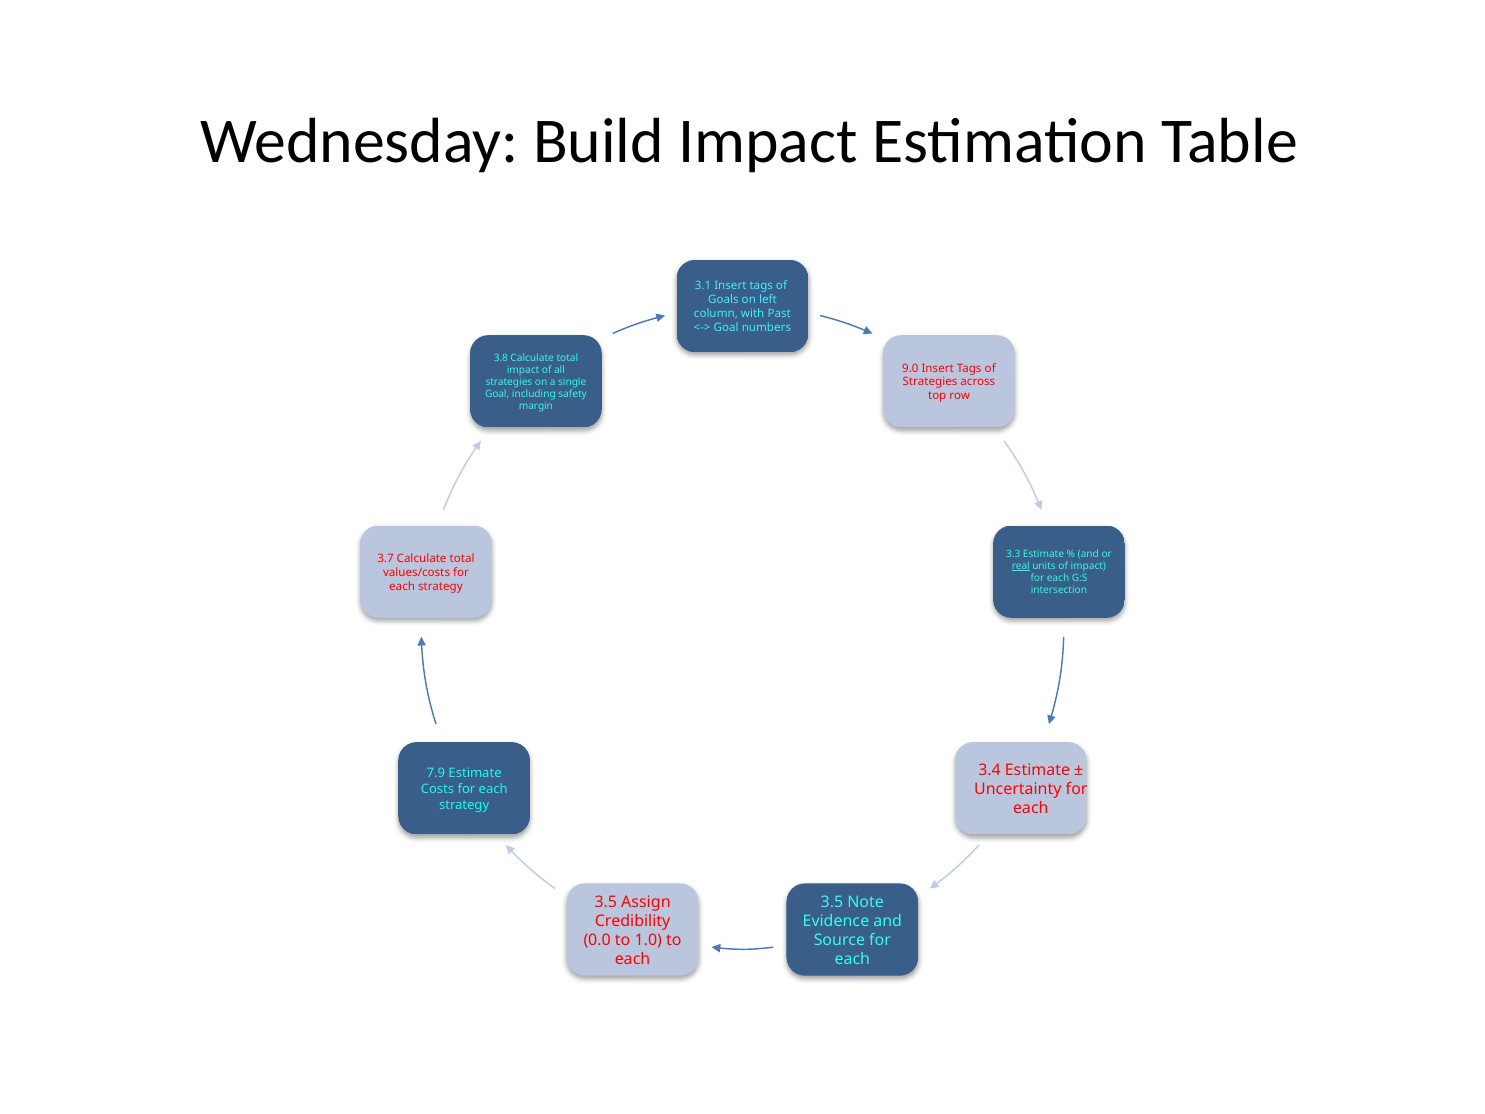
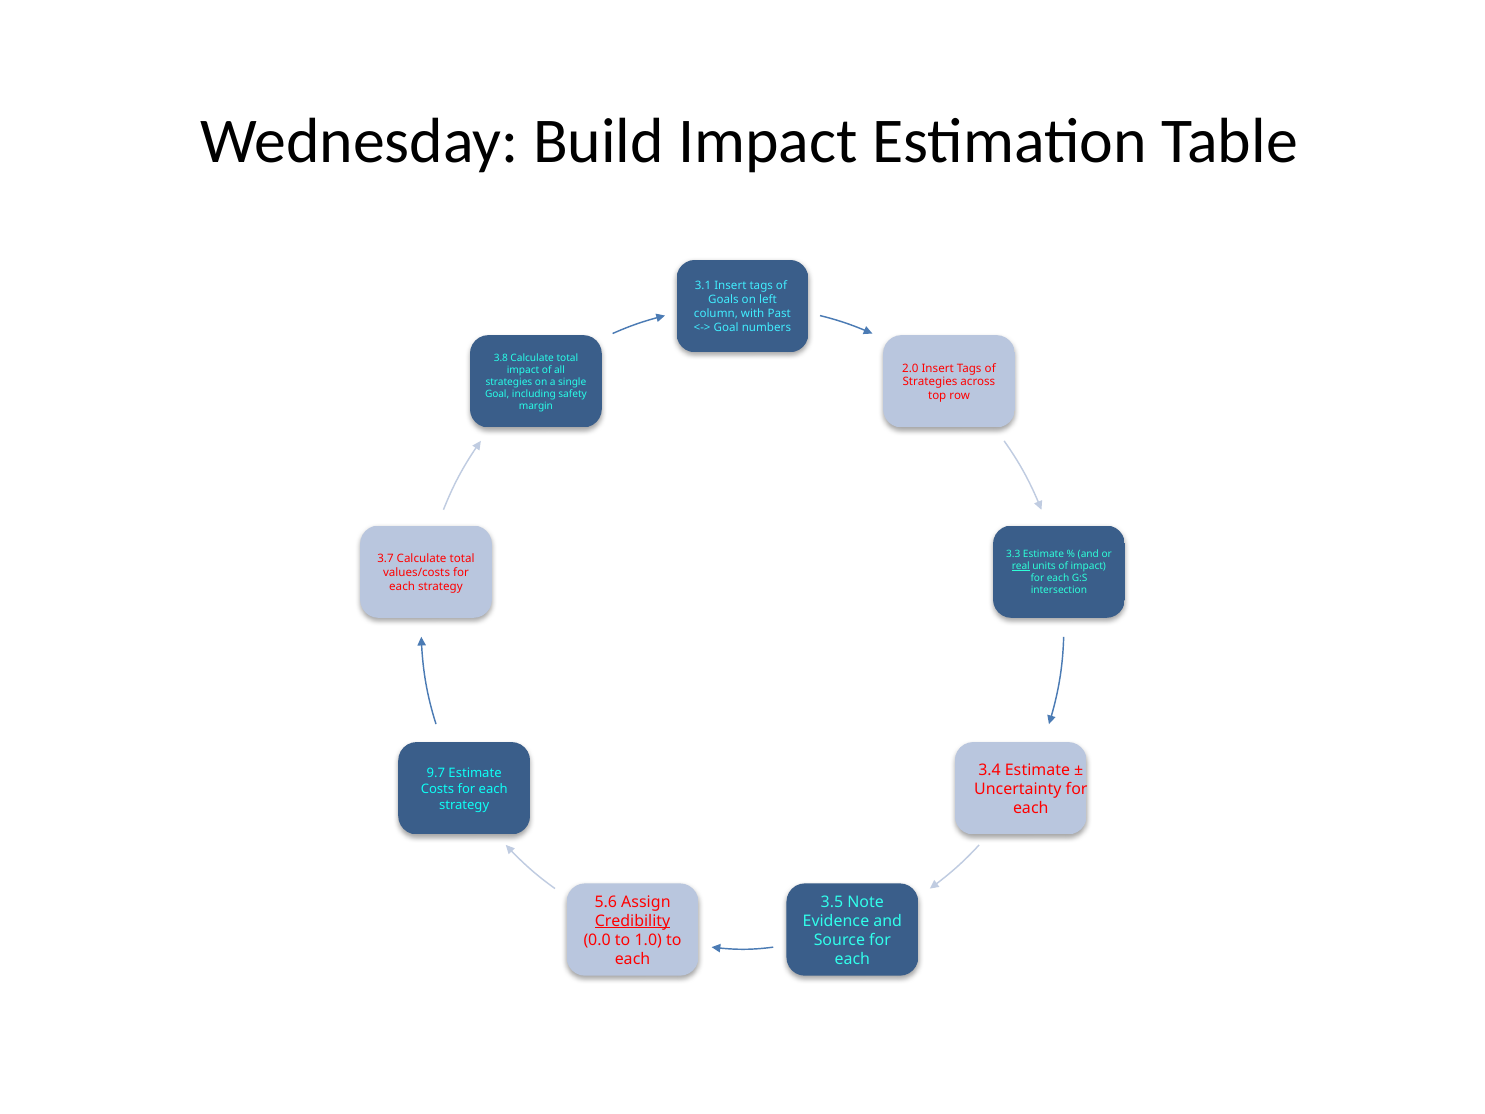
9.0: 9.0 -> 2.0
7.9: 7.9 -> 9.7
3.5 at (606, 902): 3.5 -> 5.6
Credibility underline: none -> present
